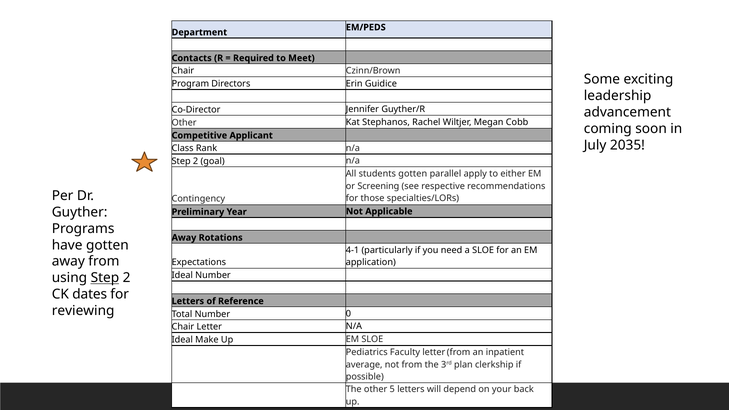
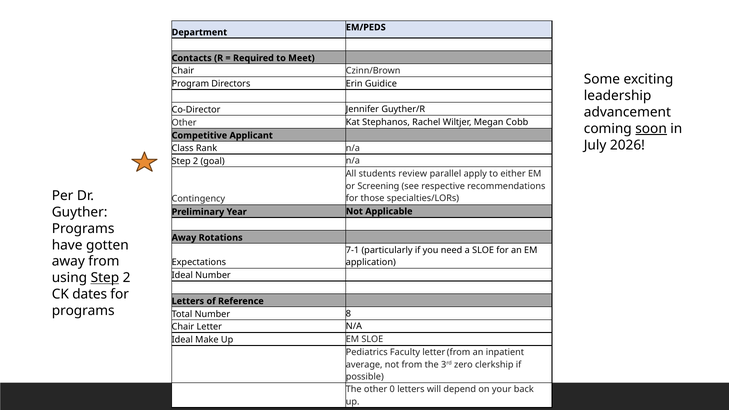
soon underline: none -> present
2035: 2035 -> 2026
students gotten: gotten -> review
4-1: 4-1 -> 7-1
reviewing at (83, 311): reviewing -> programs
0: 0 -> 8
plan: plan -> zero
5: 5 -> 0
